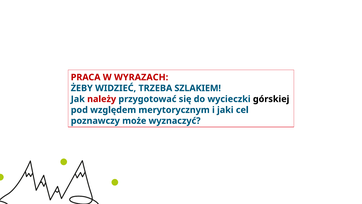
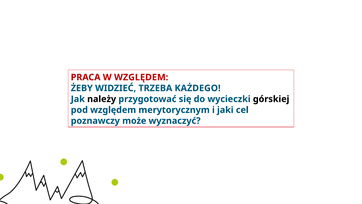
W WYRAZACH: WYRAZACH -> WZGLĘDEM
SZLAKIEM: SZLAKIEM -> KAŻDEGO
należy colour: red -> black
